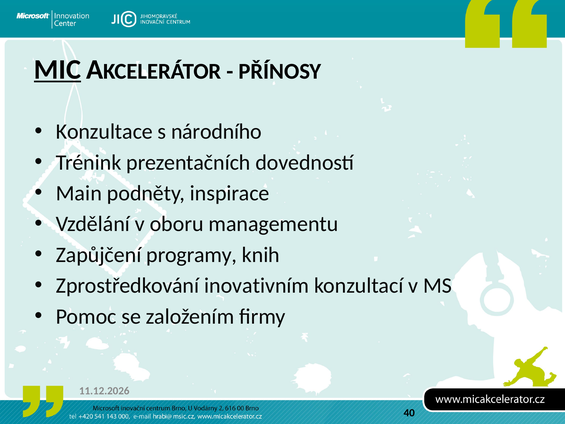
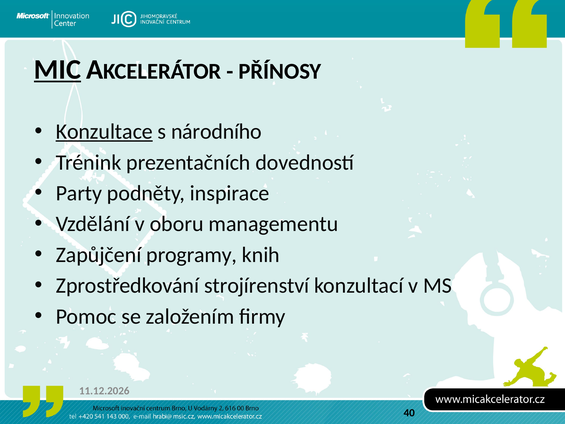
Konzultace underline: none -> present
Main: Main -> Party
inovativním: inovativním -> strojírenství
